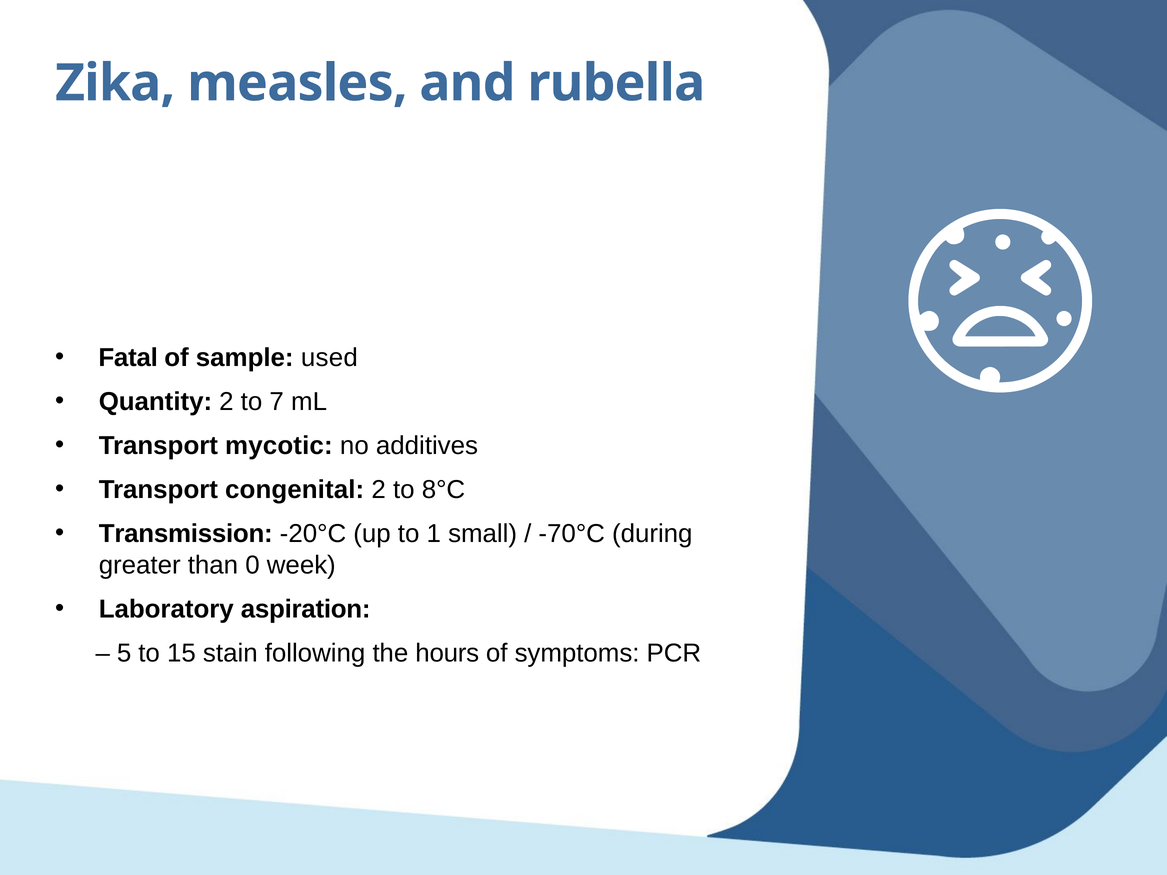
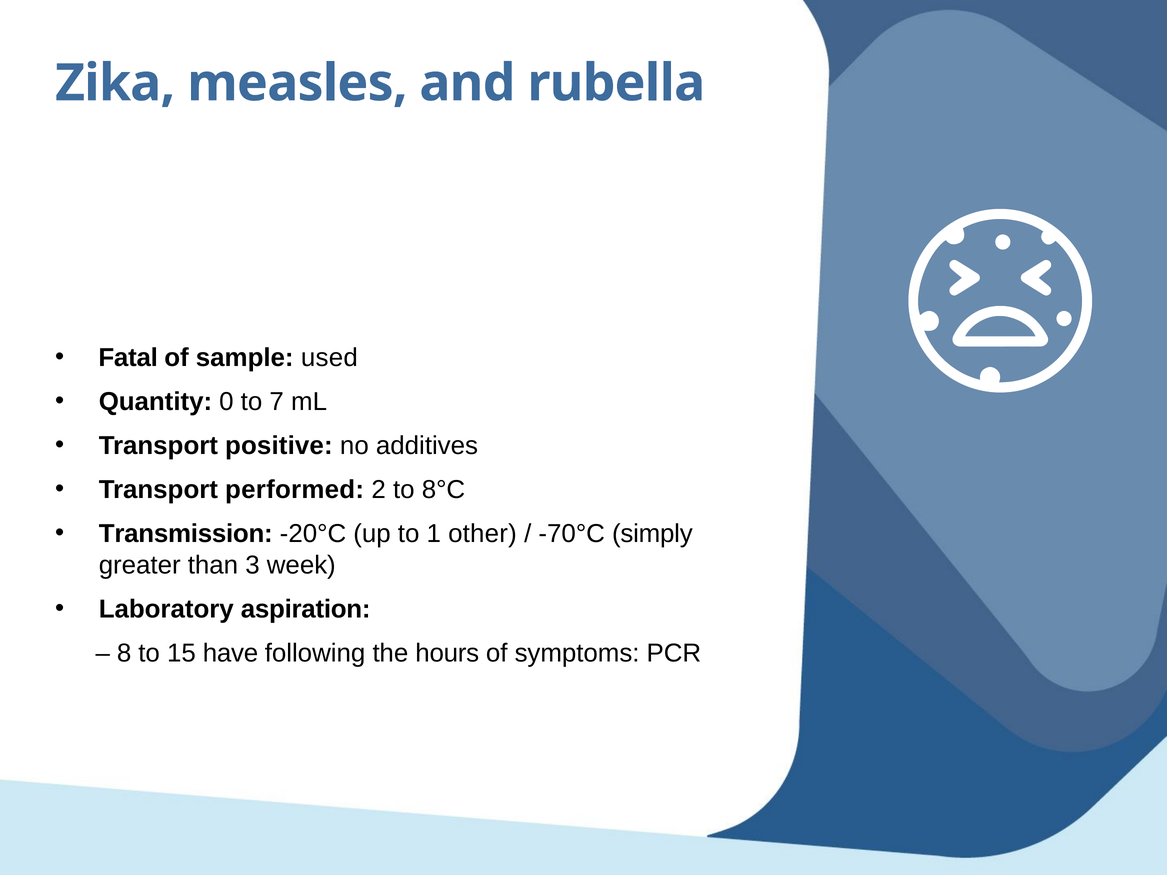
Quantity 2: 2 -> 0
mycotic: mycotic -> positive
congenital: congenital -> performed
small: small -> other
during: during -> simply
0: 0 -> 3
5: 5 -> 8
stain: stain -> have
